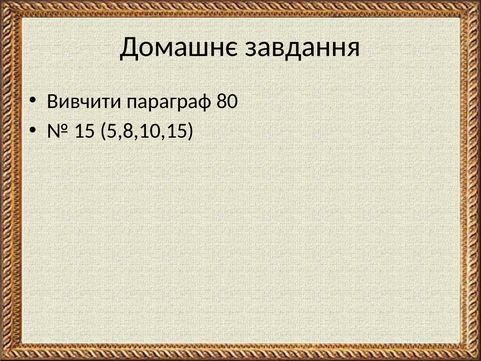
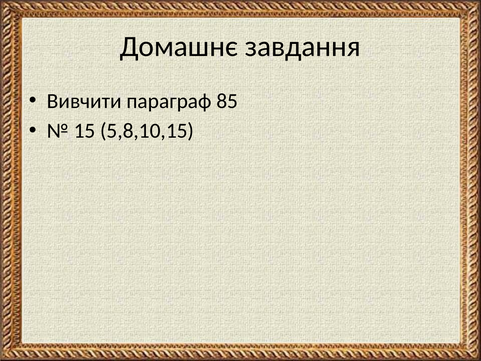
80: 80 -> 85
